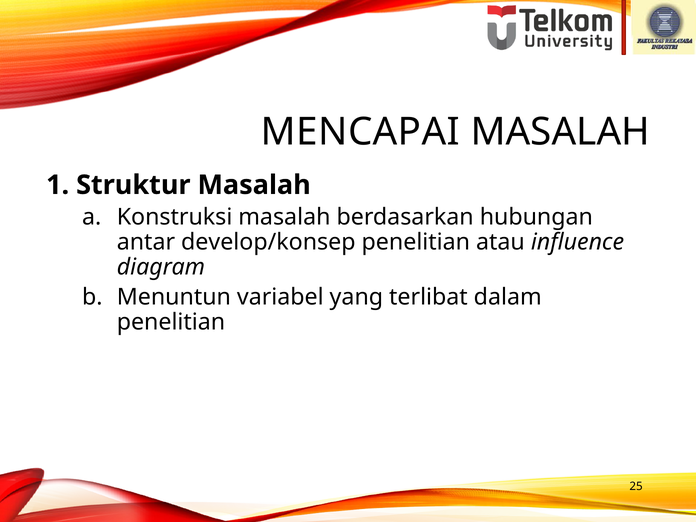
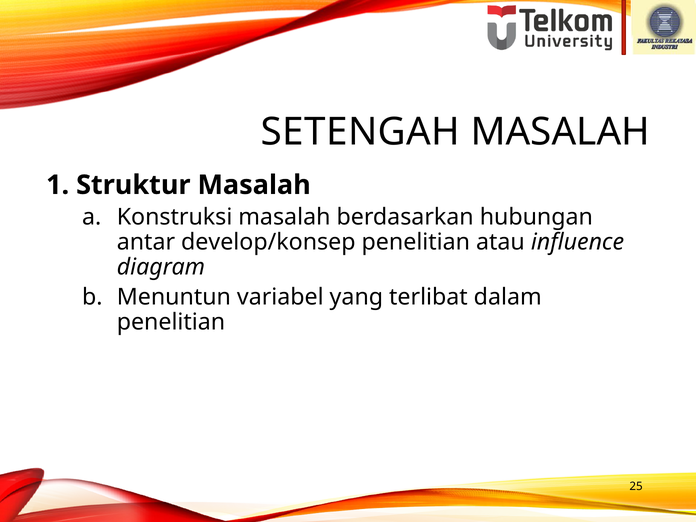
MENCAPAI: MENCAPAI -> SETENGAH
